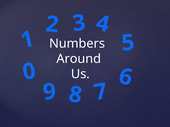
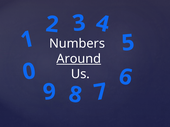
Around underline: none -> present
